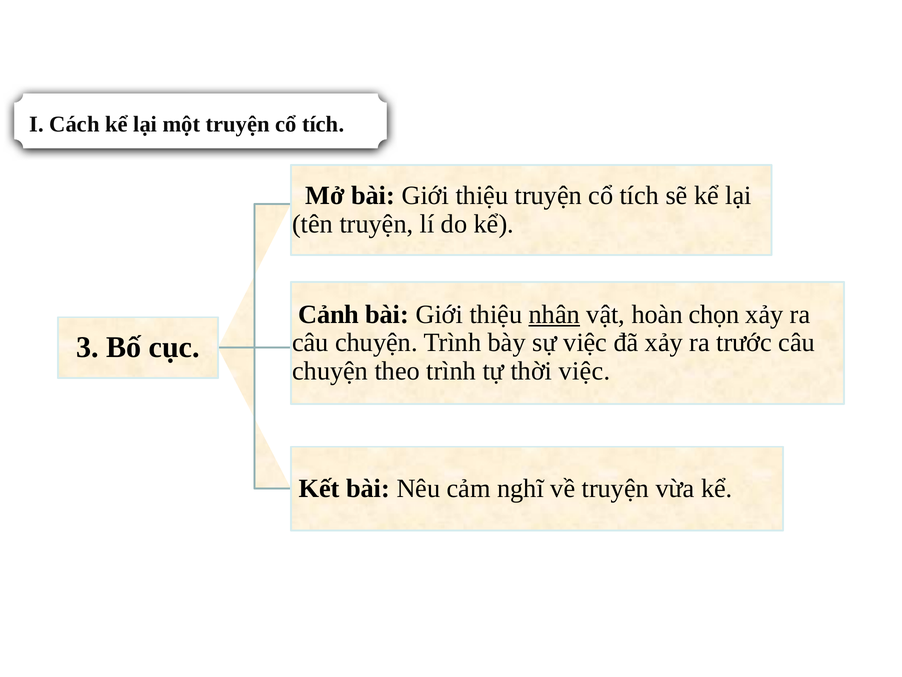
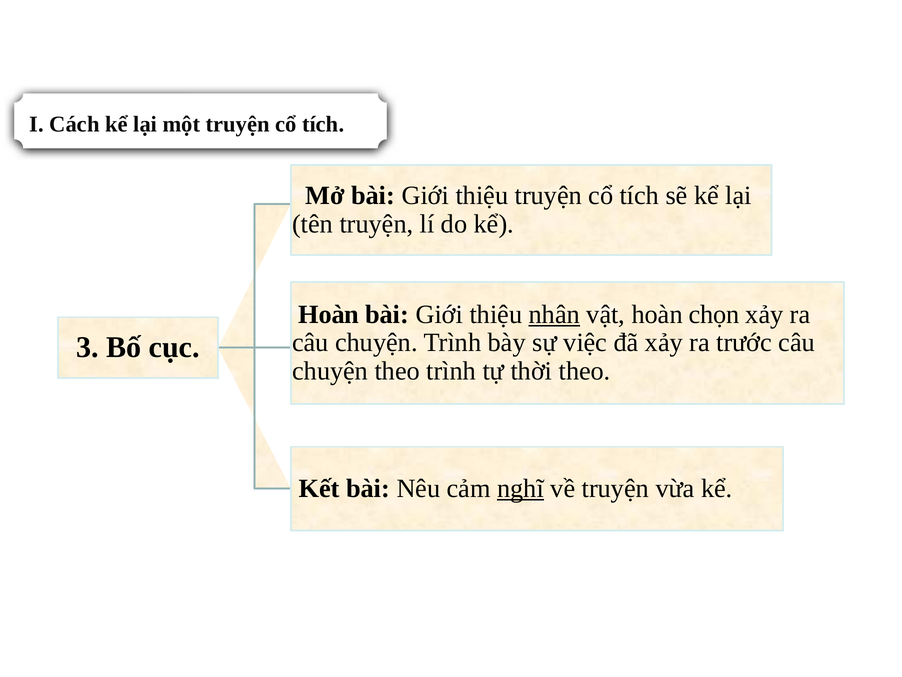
Cảnh at (329, 314): Cảnh -> Hoàn
thời việc: việc -> theo
nghĩ underline: none -> present
